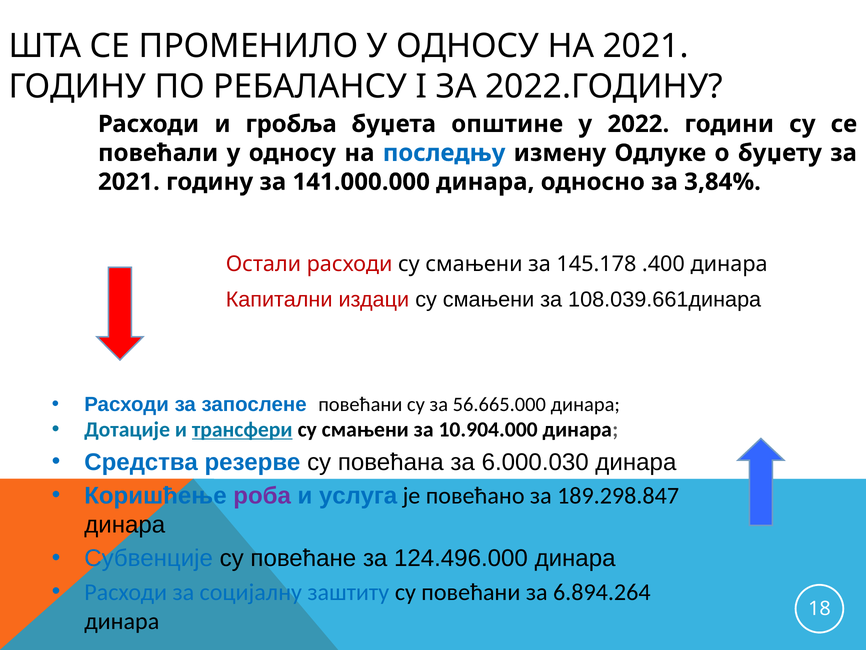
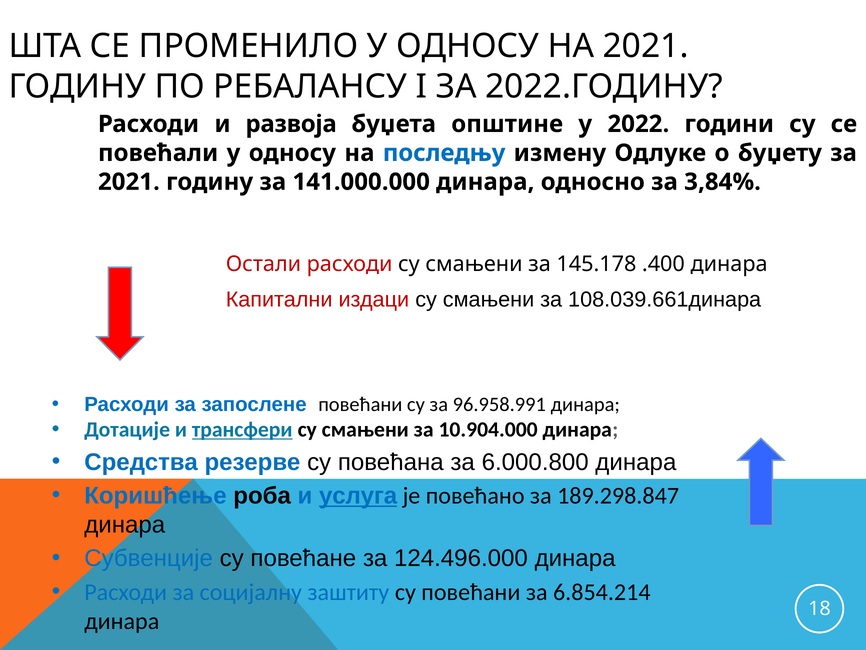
гробља: гробља -> развоја
56.665.000: 56.665.000 -> 96.958.991
6.000.030: 6.000.030 -> 6.000.800
роба colour: purple -> black
услуга underline: none -> present
6.894.264: 6.894.264 -> 6.854.214
